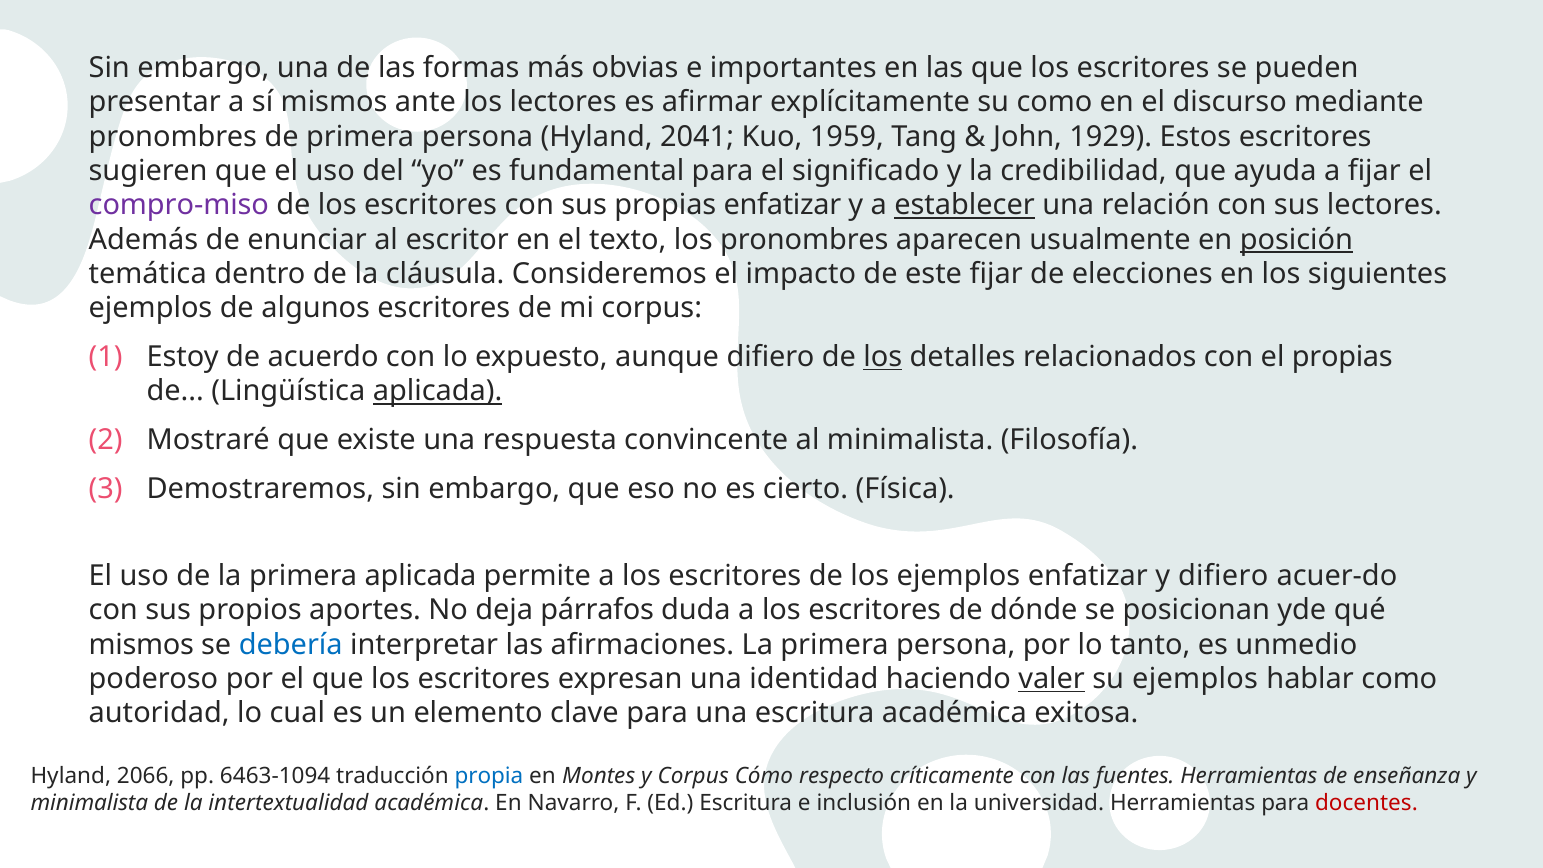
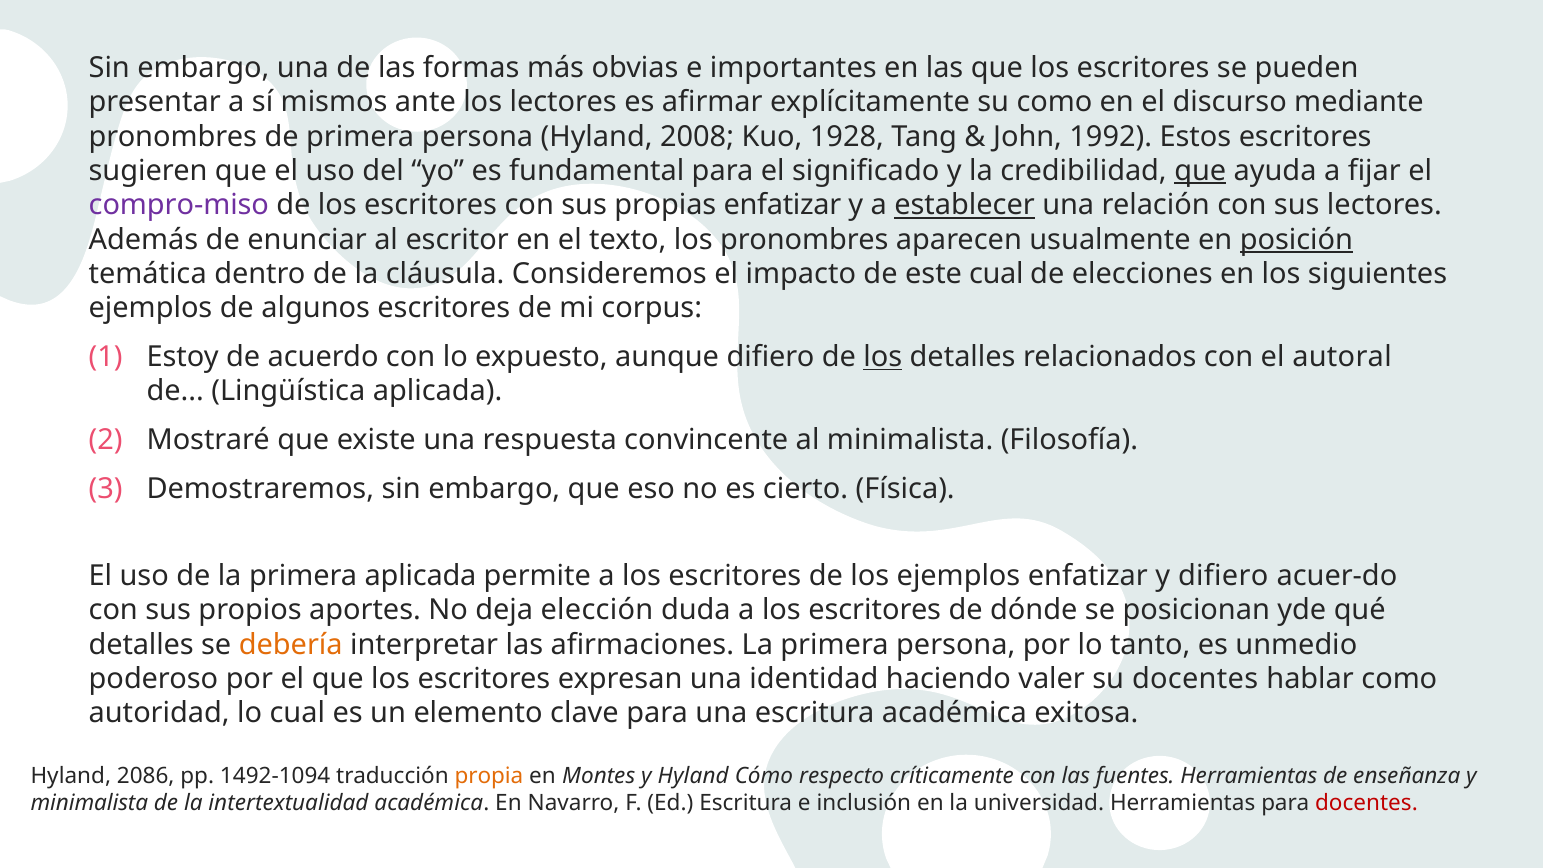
2041: 2041 -> 2008
1959: 1959 -> 1928
1929: 1929 -> 1992
que at (1200, 171) underline: none -> present
este fijar: fijar -> cual
el propias: propias -> autoral
aplicada at (438, 391) underline: present -> none
párrafos: párrafos -> elección
mismos at (141, 645): mismos -> detalles
debería colour: blue -> orange
valer underline: present -> none
su ejemplos: ejemplos -> docentes
2066: 2066 -> 2086
6463-1094: 6463-1094 -> 1492-1094
propia colour: blue -> orange
y Corpus: Corpus -> Hyland
